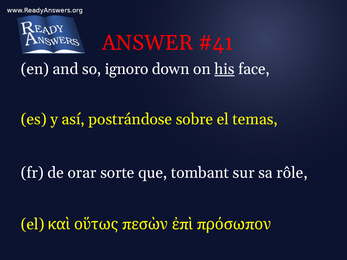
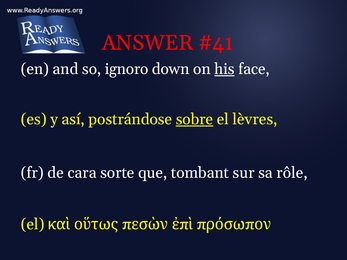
sobre underline: none -> present
temas: temas -> lèvres
orar: orar -> cara
